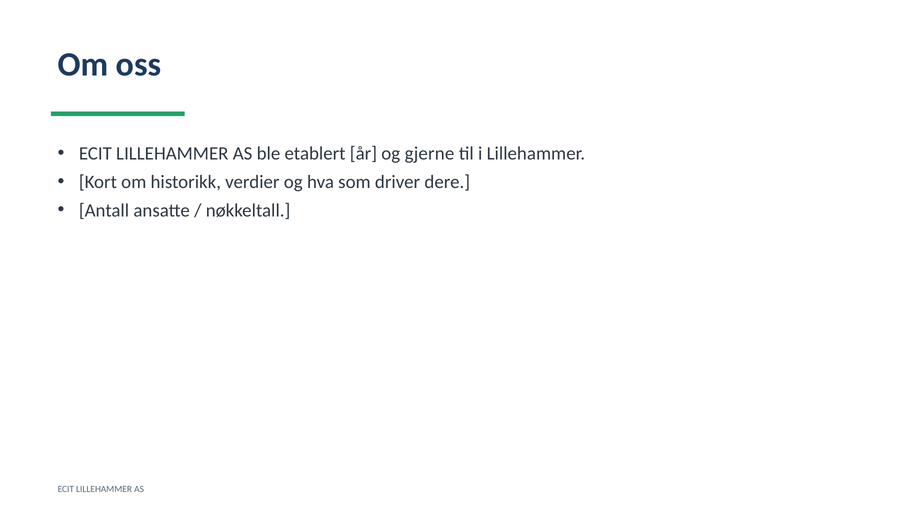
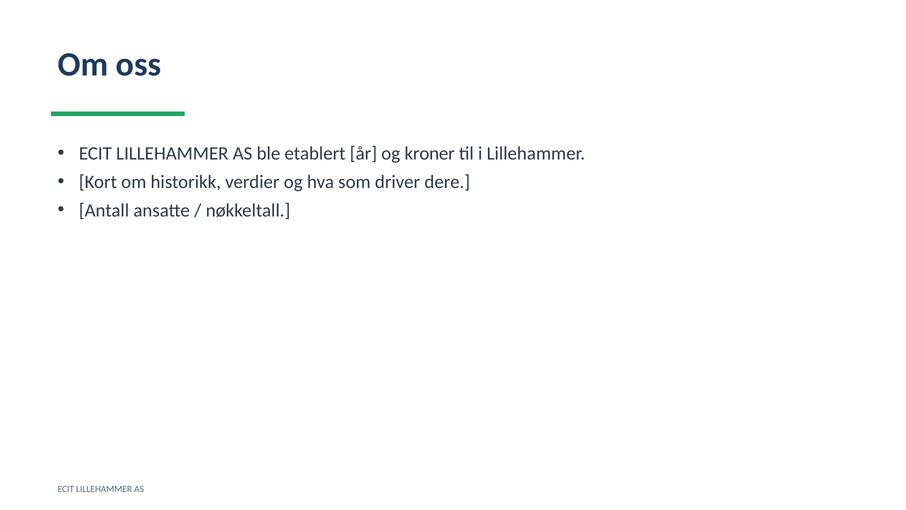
gjerne: gjerne -> kroner
